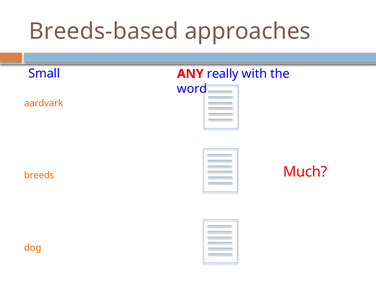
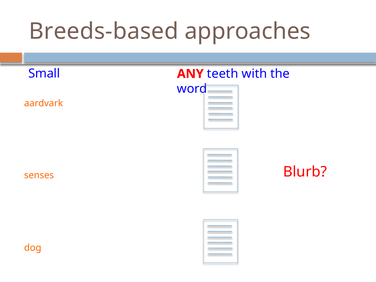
really: really -> teeth
Much: Much -> Blurb
breeds: breeds -> senses
